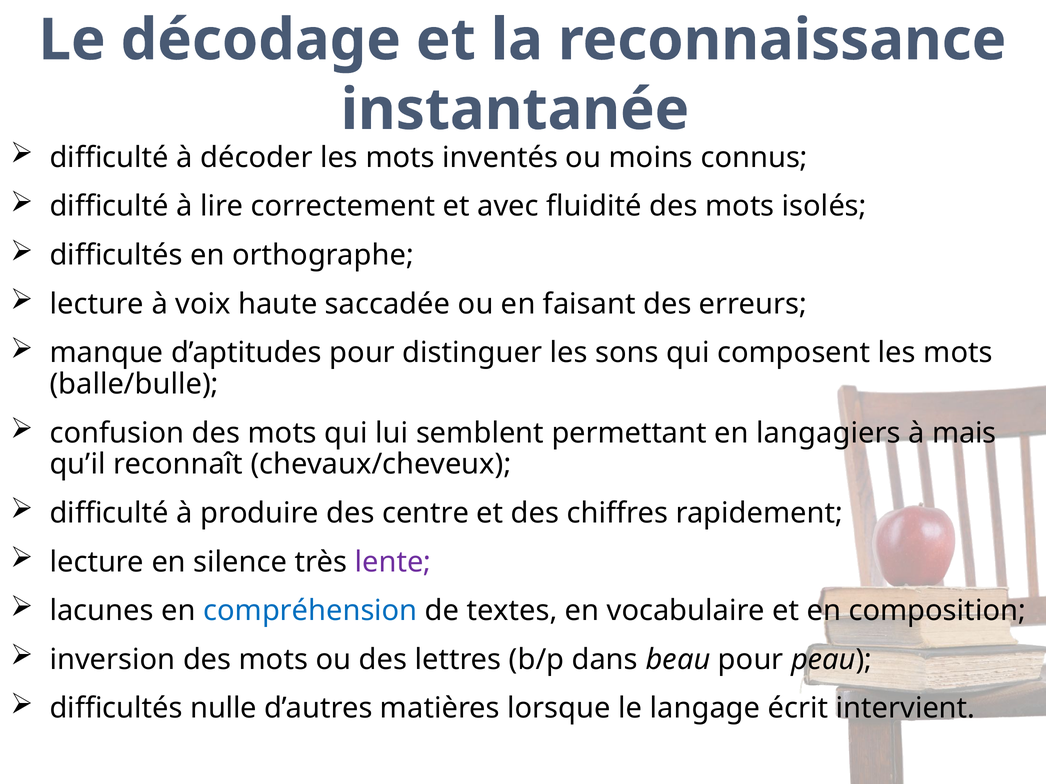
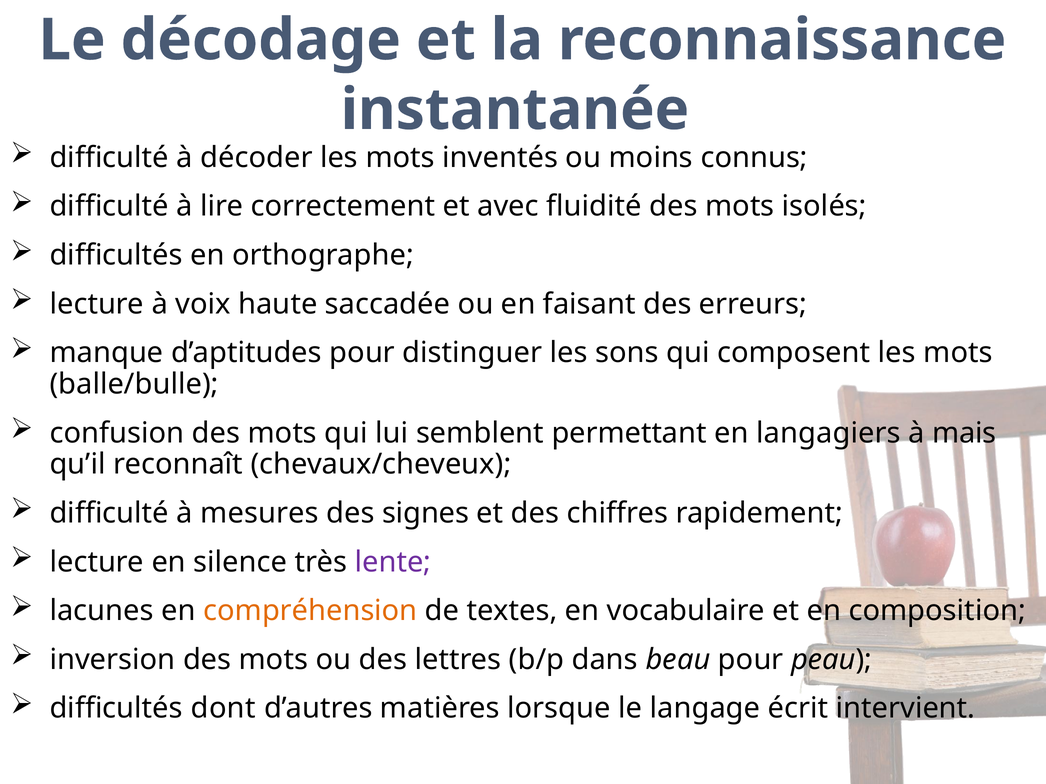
produire: produire -> mesures
centre: centre -> signes
compréhension colour: blue -> orange
nulle: nulle -> dont
